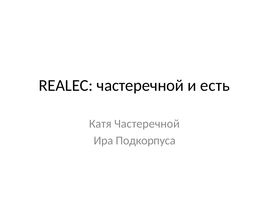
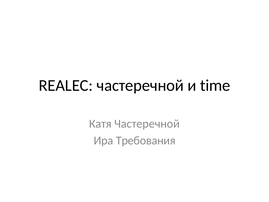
есть: есть -> time
Подкорпуса: Подкорпуса -> Требования
